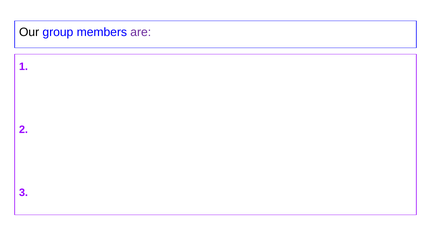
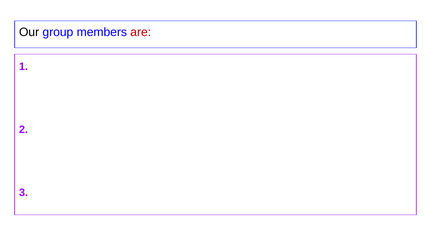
are colour: purple -> red
